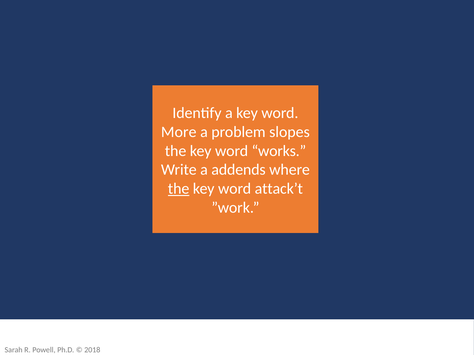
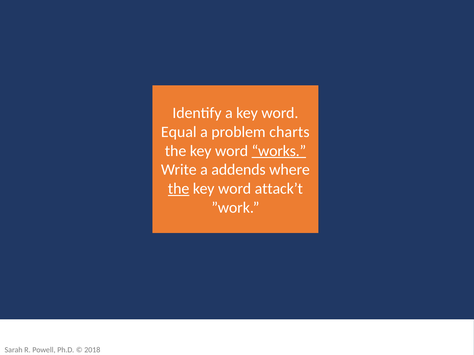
More: More -> Equal
slopes: slopes -> charts
works underline: none -> present
